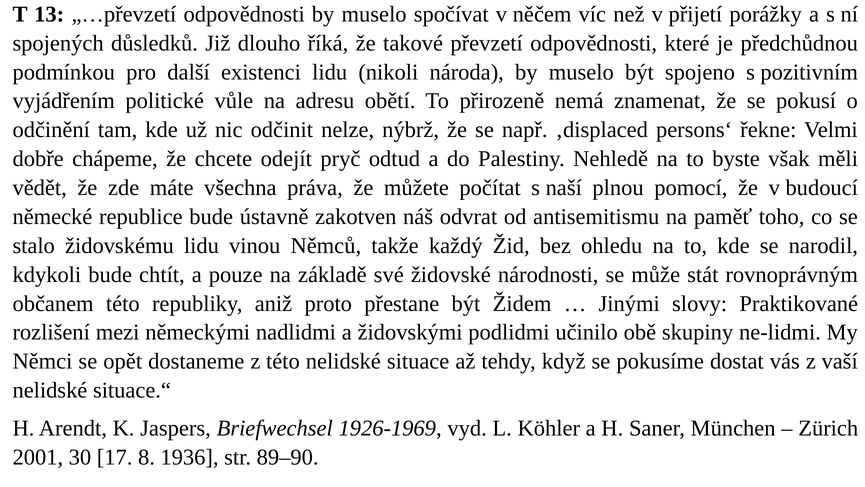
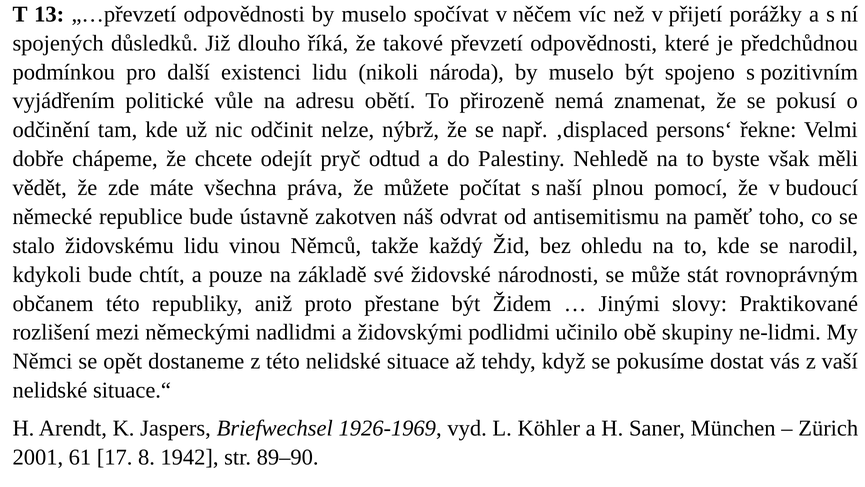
30: 30 -> 61
1936: 1936 -> 1942
